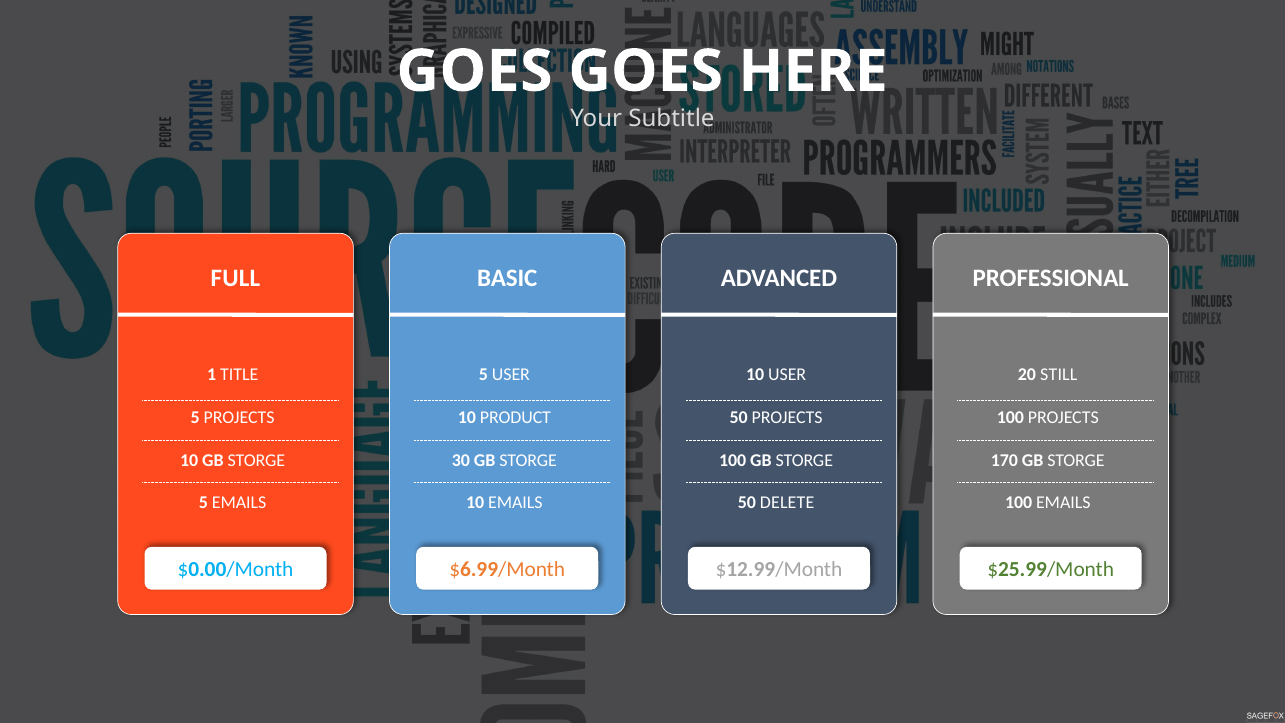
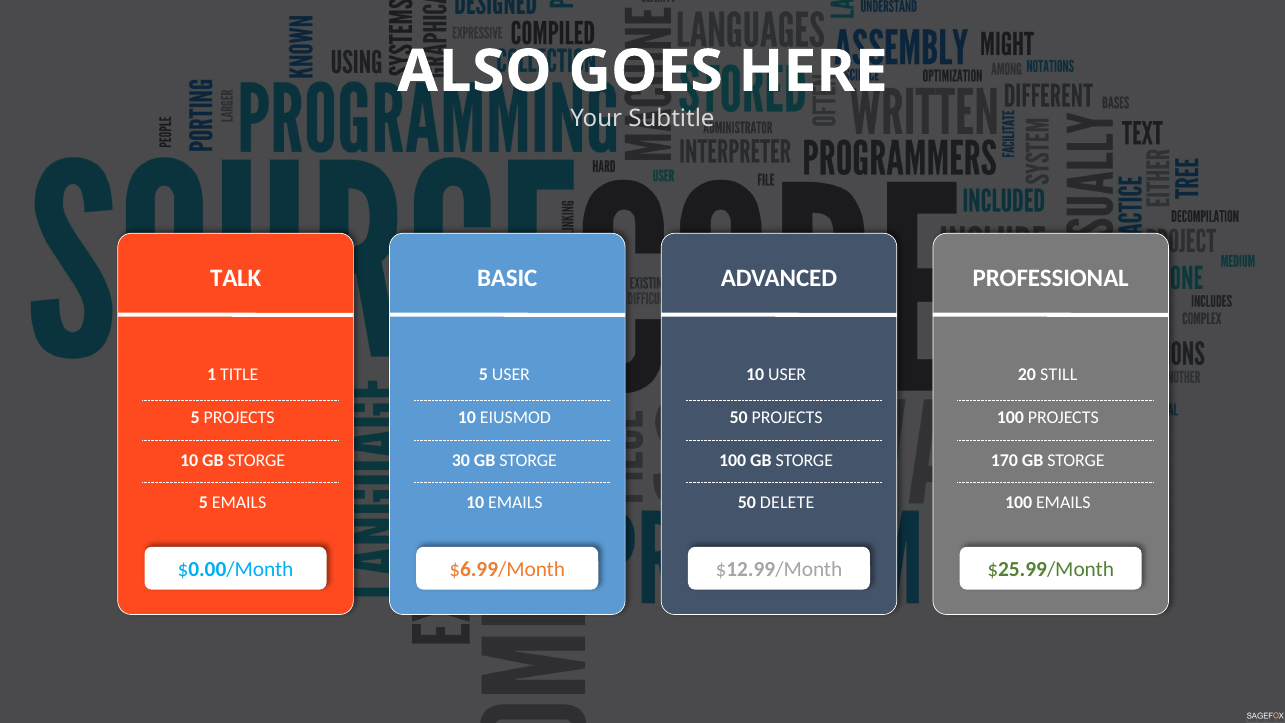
GOES at (474, 71): GOES -> ALSO
FULL: FULL -> TALK
PRODUCT: PRODUCT -> EIUSMOD
